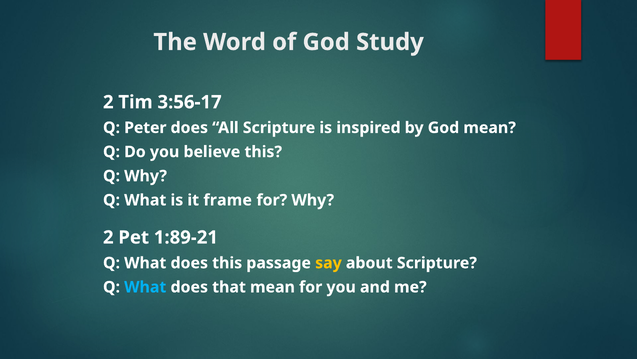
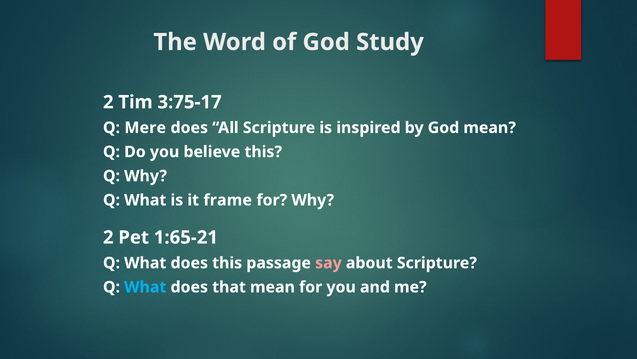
3:56-17: 3:56-17 -> 3:75-17
Peter: Peter -> Mere
1:89-21: 1:89-21 -> 1:65-21
say colour: yellow -> pink
